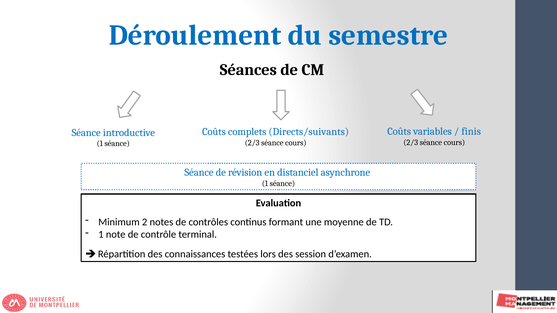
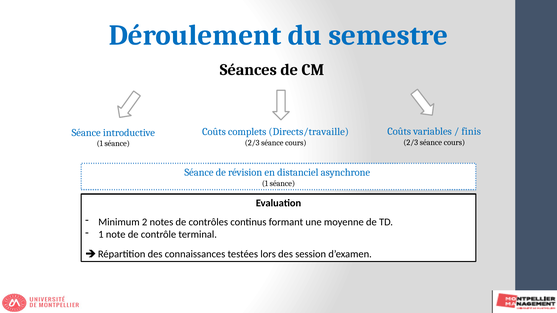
Directs/suivants: Directs/suivants -> Directs/travaille
